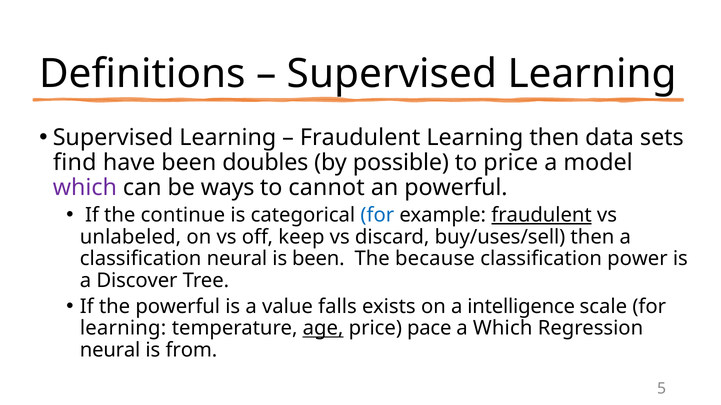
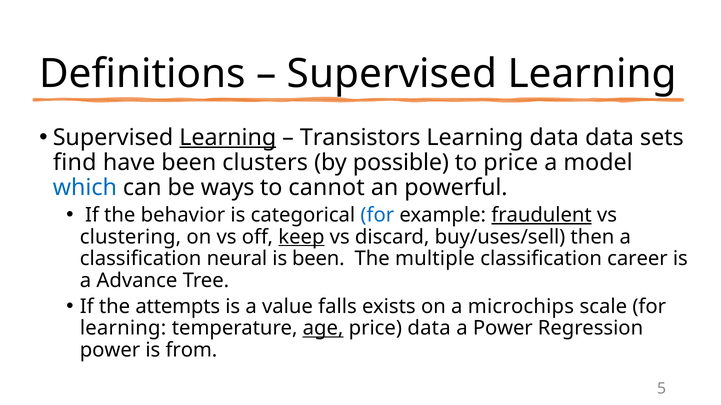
Learning at (228, 138) underline: none -> present
Fraudulent at (360, 138): Fraudulent -> Transistors
Learning then: then -> data
doubles: doubles -> clusters
which at (85, 188) colour: purple -> blue
continue: continue -> behavior
unlabeled: unlabeled -> clustering
keep underline: none -> present
because: because -> multiple
power: power -> career
Discover: Discover -> Advance
the powerful: powerful -> attempts
intelligence: intelligence -> microchips
price pace: pace -> data
a Which: Which -> Power
neural at (110, 351): neural -> power
